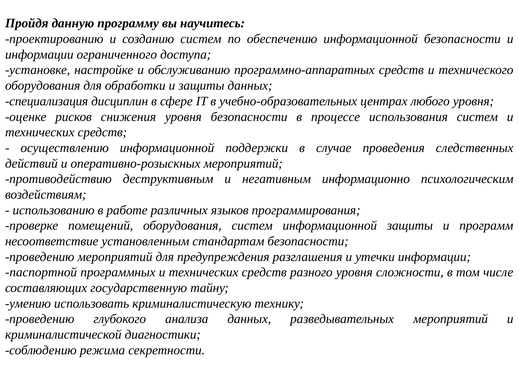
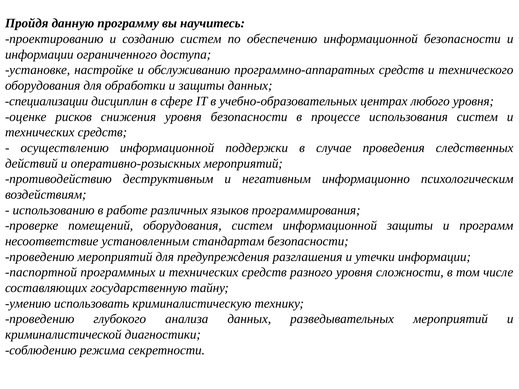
специализация: специализация -> специализации
